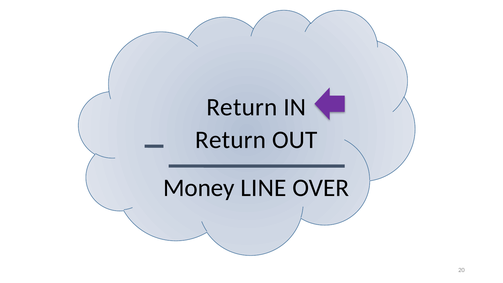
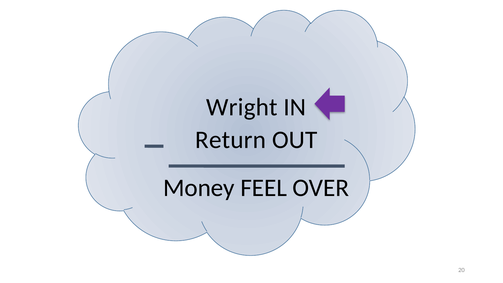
Return at (242, 107): Return -> Wright
LINE: LINE -> FEEL
